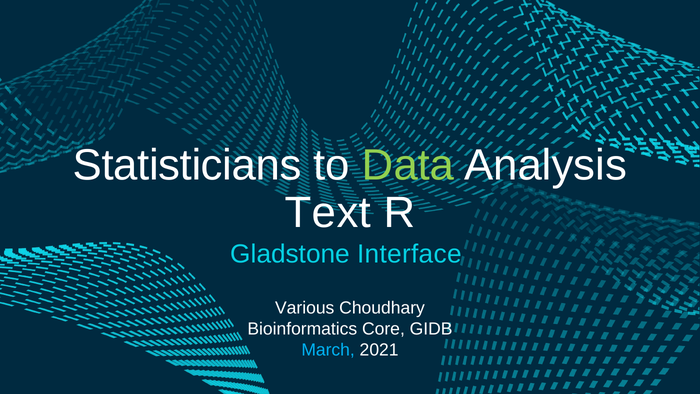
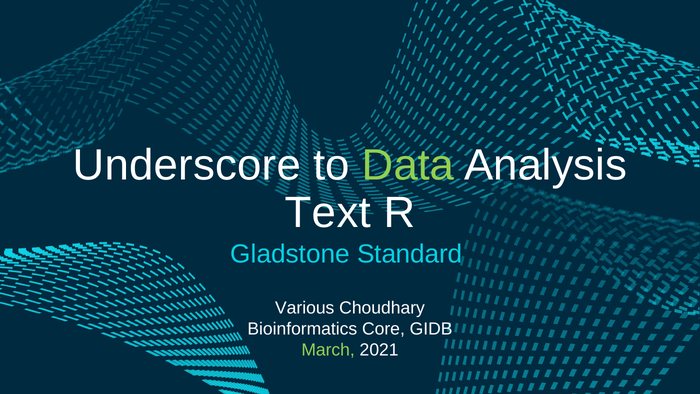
Statisticians: Statisticians -> Underscore
Interface: Interface -> Standard
March colour: light blue -> light green
